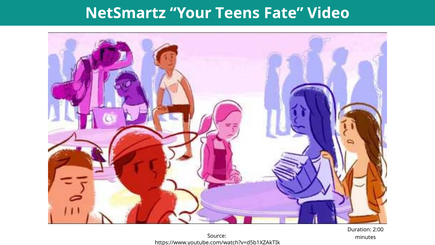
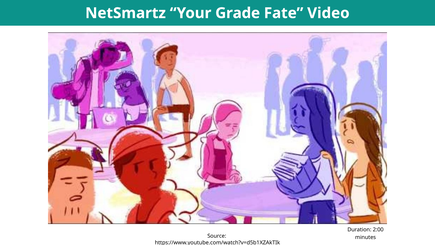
Teens: Teens -> Grade
